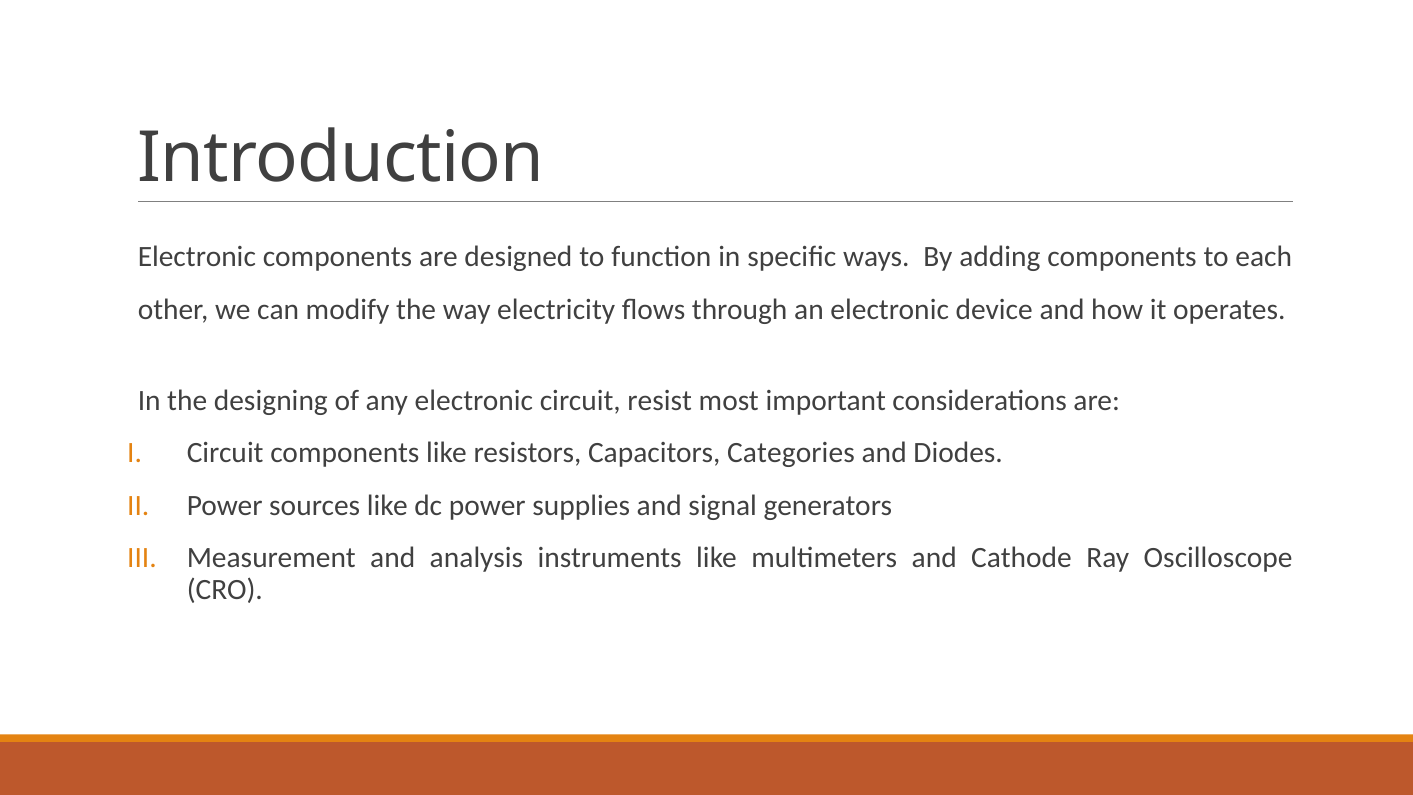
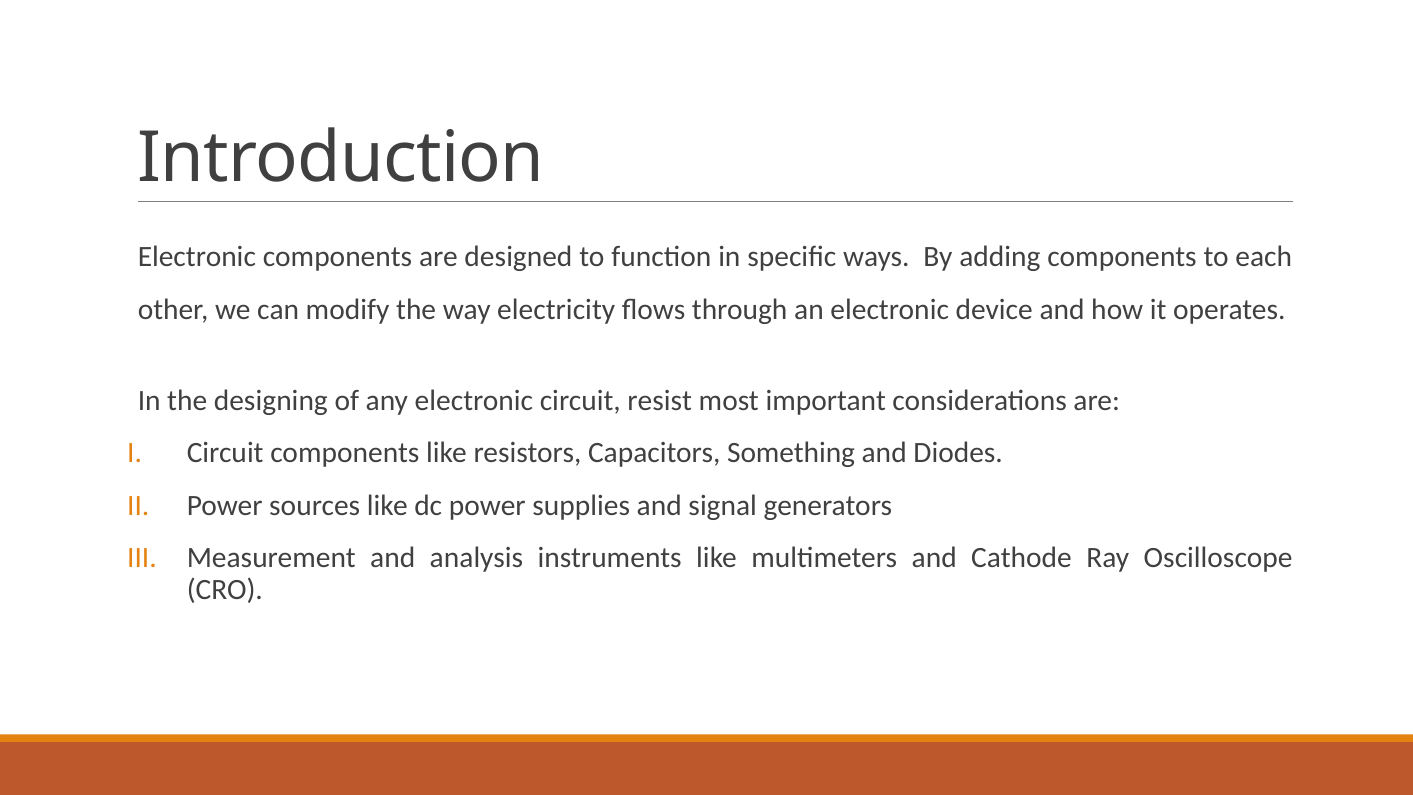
Categories: Categories -> Something
